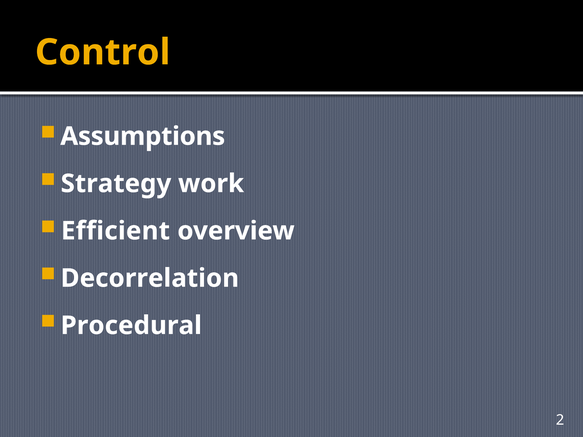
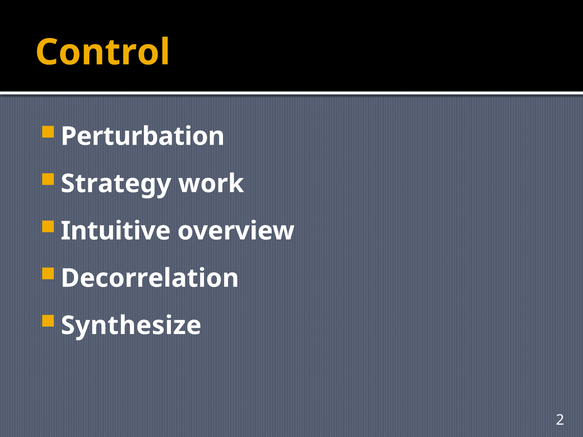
Assumptions: Assumptions -> Perturbation
Efficient: Efficient -> Intuitive
Procedural: Procedural -> Synthesize
